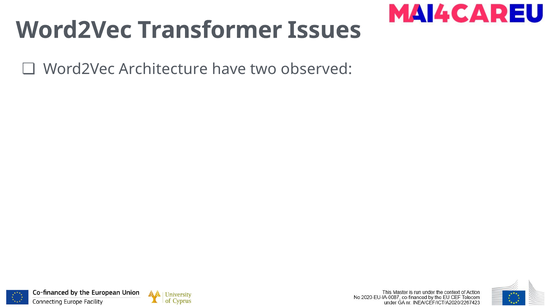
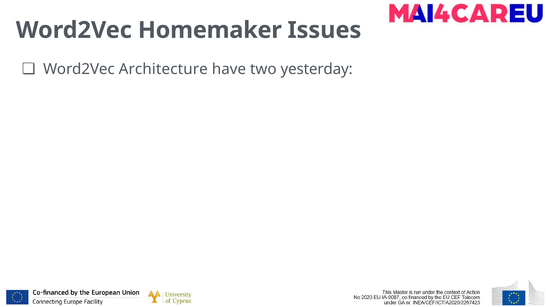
Transformer: Transformer -> Homemaker
observed: observed -> yesterday
